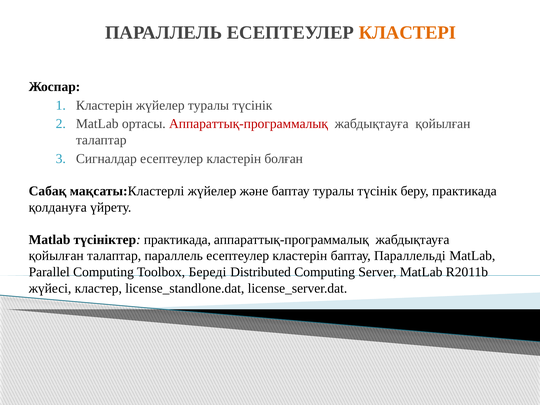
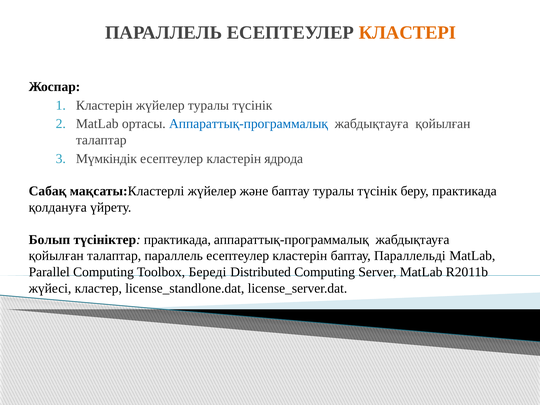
Аппараттық-программалық at (248, 124) colour: red -> blue
Сигналдар: Сигналдар -> Мүмкіндік
болған: болған -> ядрода
Matlab at (50, 240): Matlab -> Болып
